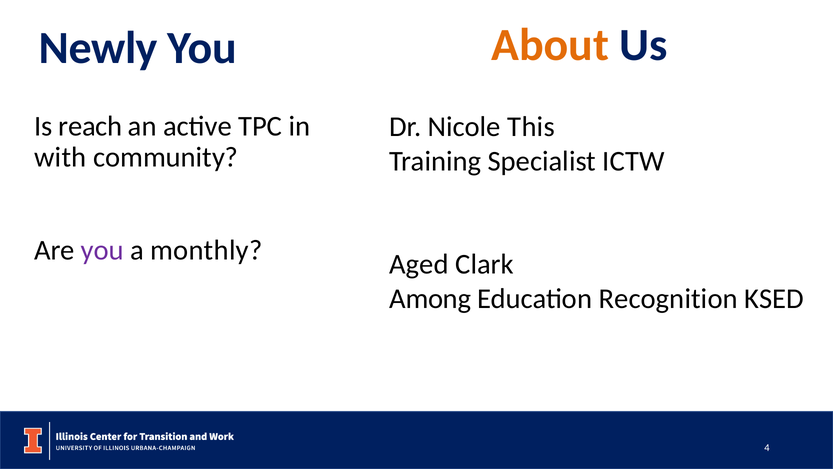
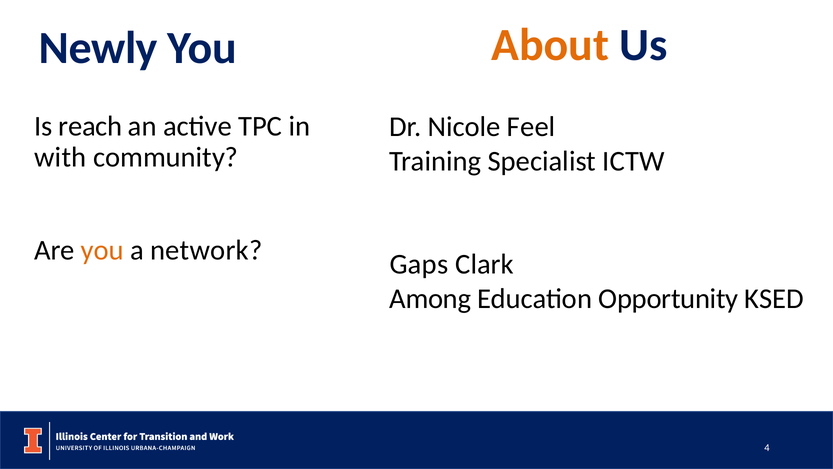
This: This -> Feel
you at (102, 250) colour: purple -> orange
monthly: monthly -> network
Aged: Aged -> Gaps
Recognition: Recognition -> Opportunity
